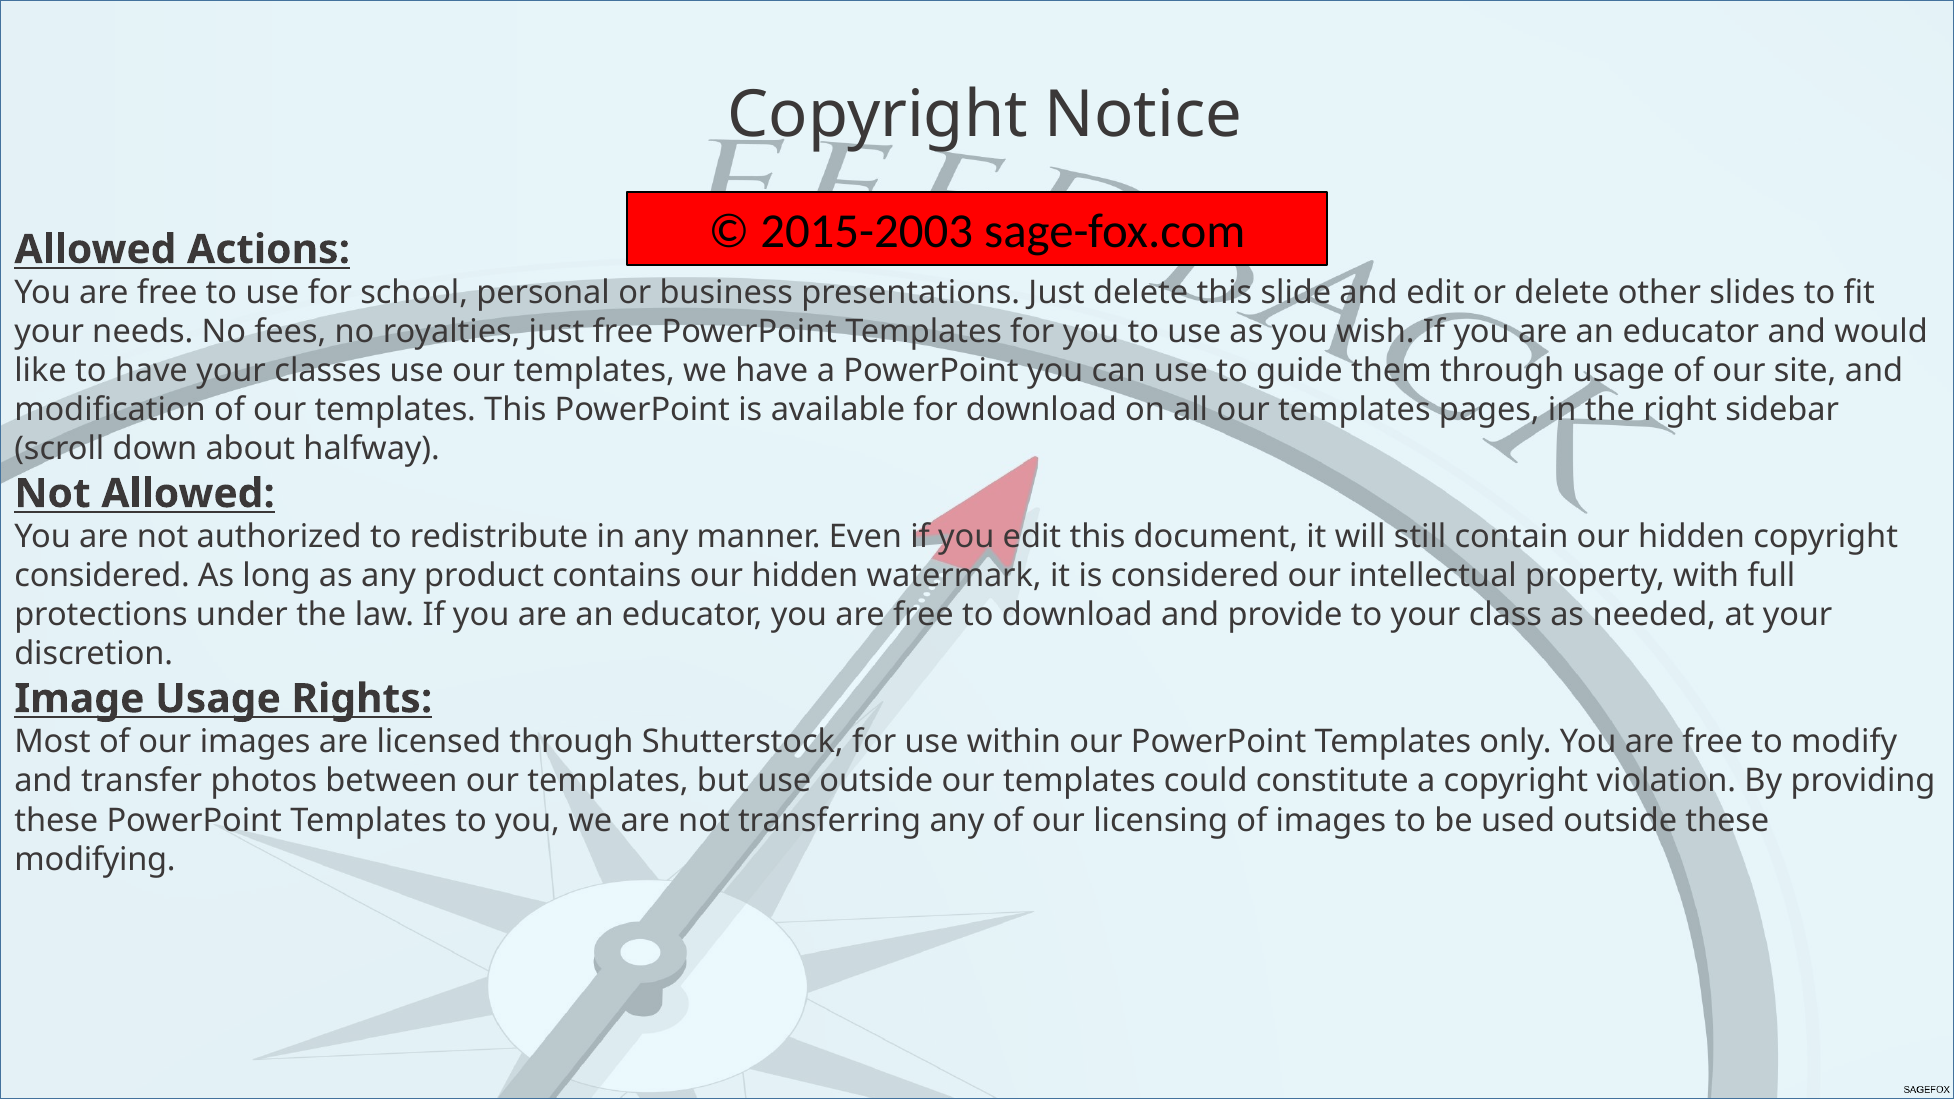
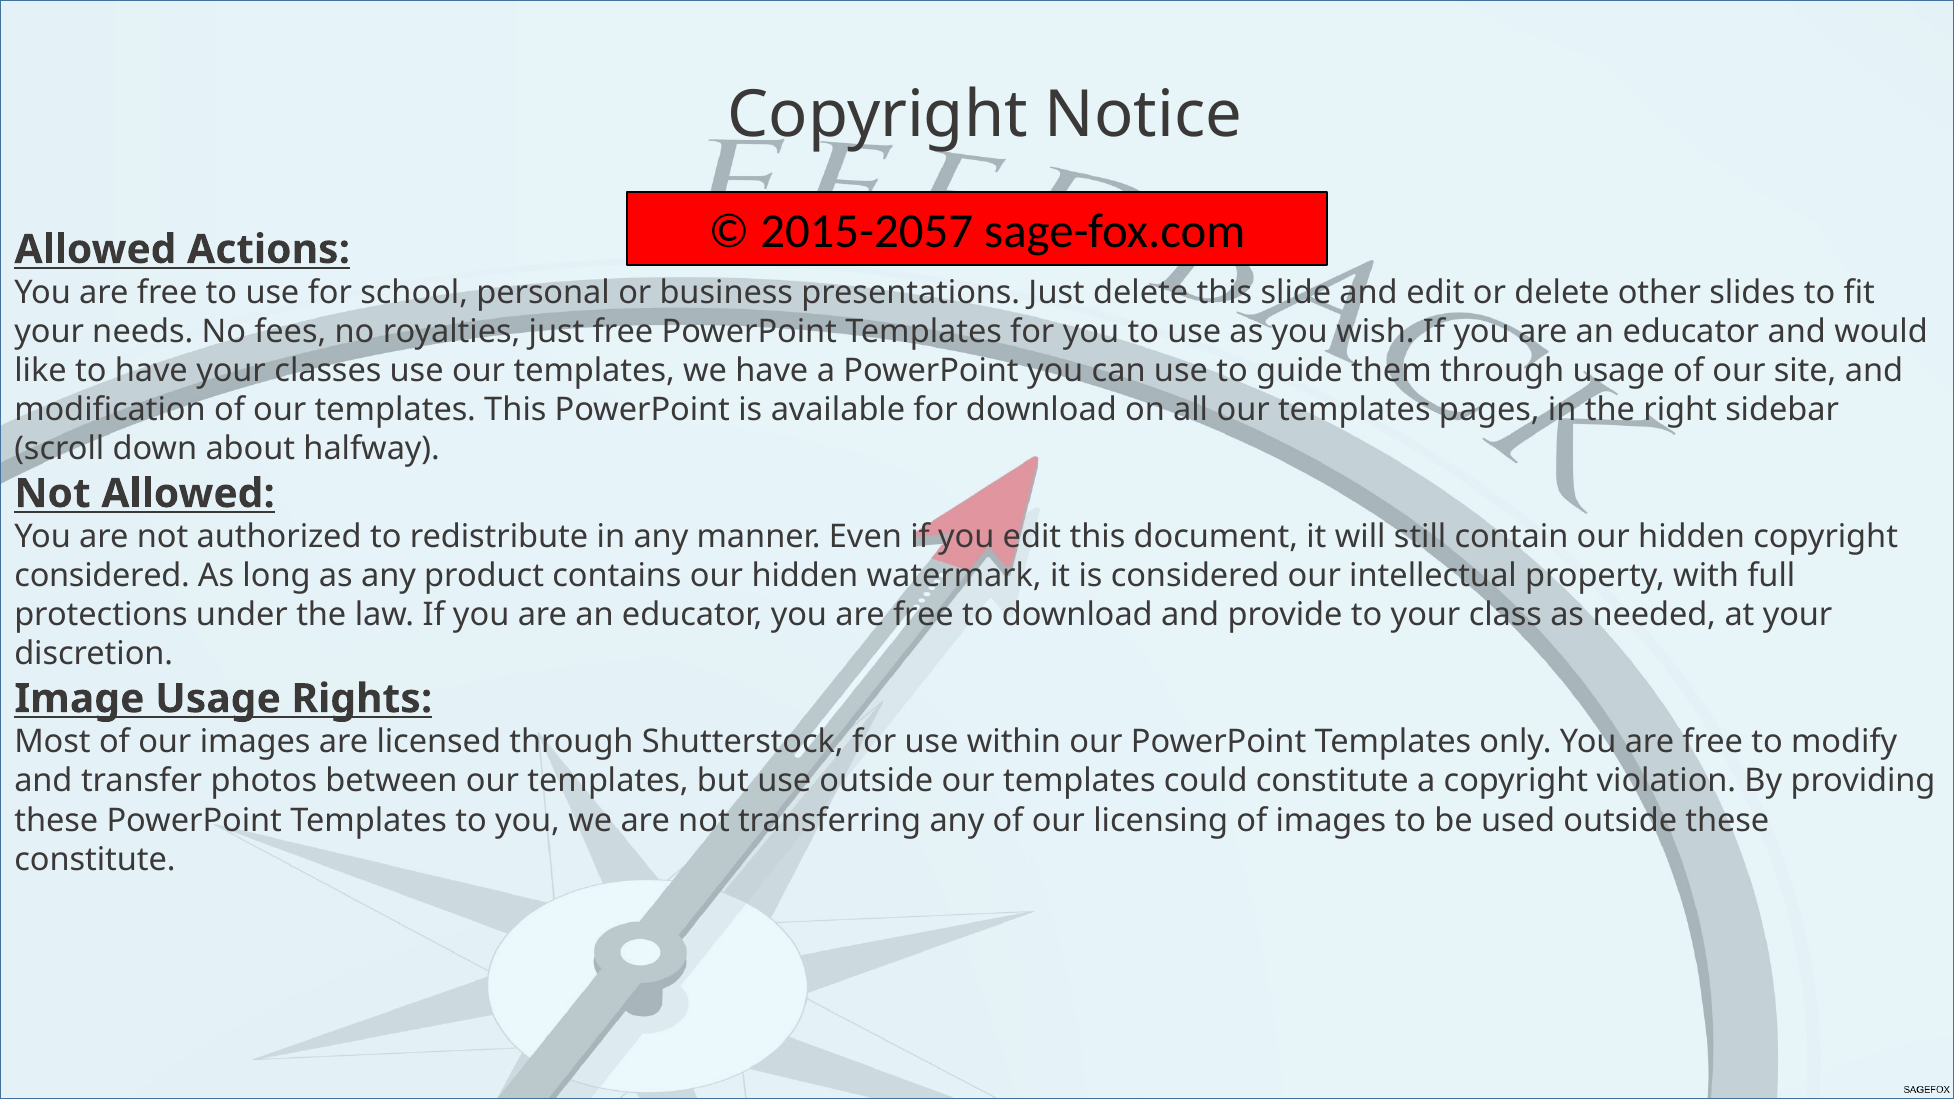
2015-2003: 2015-2003 -> 2015-2057
modifying at (95, 859): modifying -> constitute
